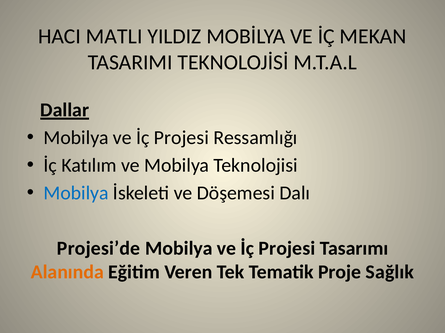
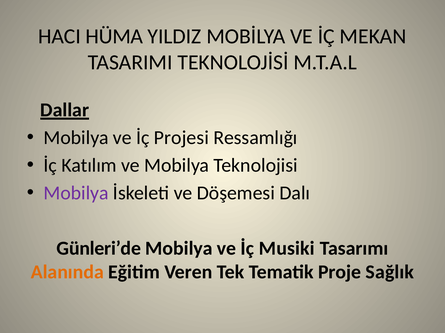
MATLI: MATLI -> HÜMA
Mobilya at (76, 193) colour: blue -> purple
Projesi’de: Projesi’de -> Günleri’de
Projesi at (287, 249): Projesi -> Musiki
